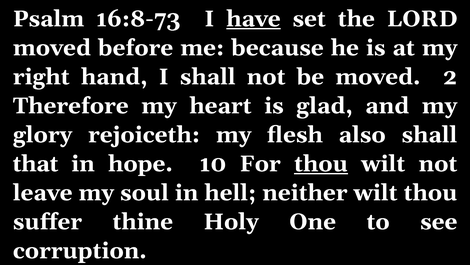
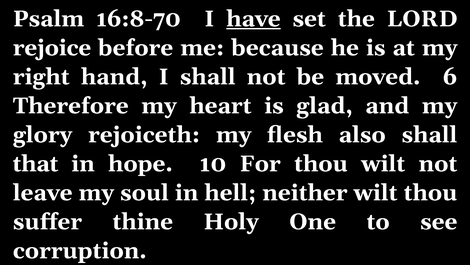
16:8-73: 16:8-73 -> 16:8-70
moved at (52, 48): moved -> rejoice
2: 2 -> 6
thou at (321, 163) underline: present -> none
